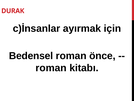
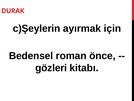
c)İnsanlar: c)İnsanlar -> c)Şeylerin
roman at (51, 68): roman -> gözleri
